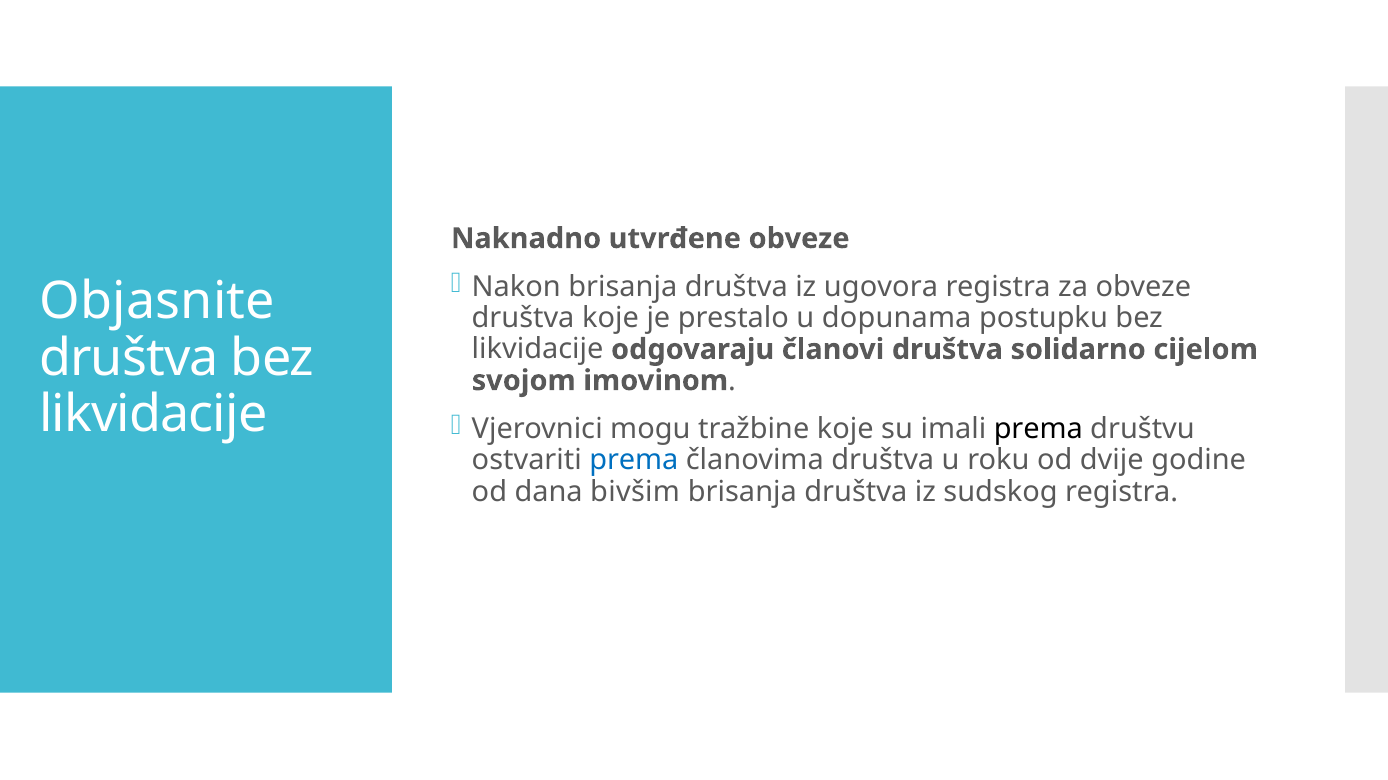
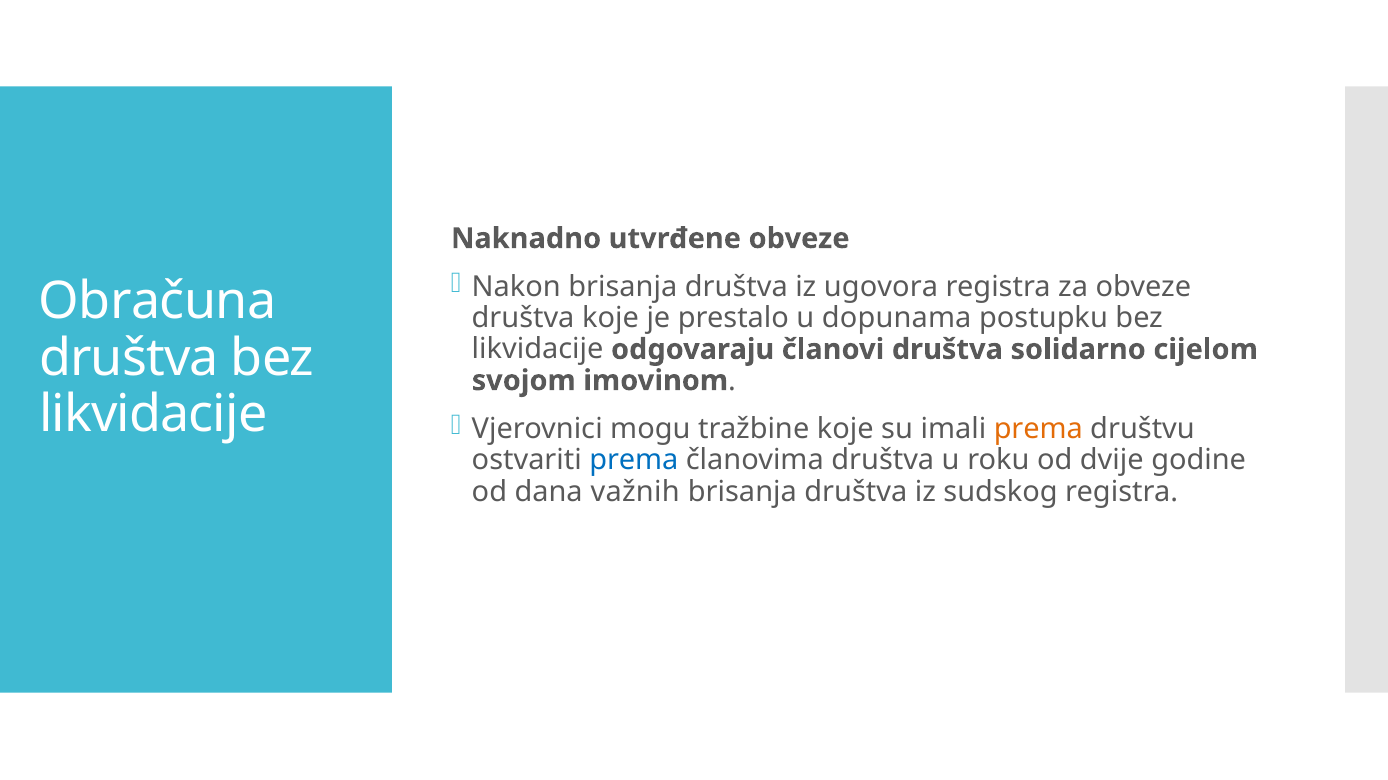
Objasnite: Objasnite -> Obračuna
prema at (1038, 430) colour: black -> orange
bivšim: bivšim -> važnih
